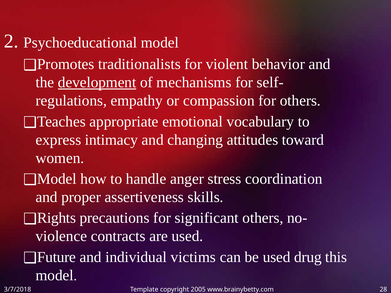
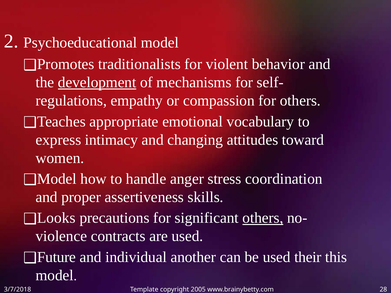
Rights: Rights -> Looks
others at (263, 218) underline: none -> present
victims: victims -> another
drug: drug -> their
